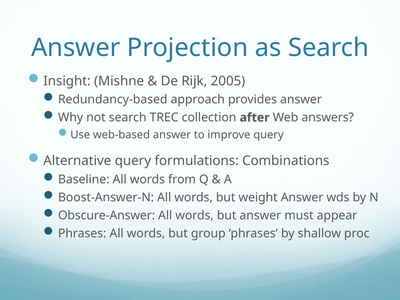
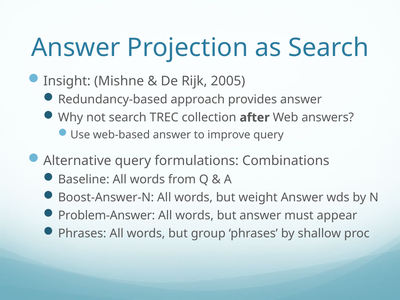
Obscure-Answer: Obscure-Answer -> Problem-Answer
